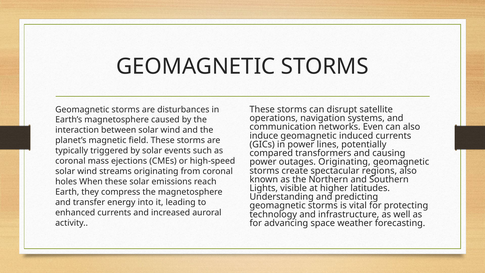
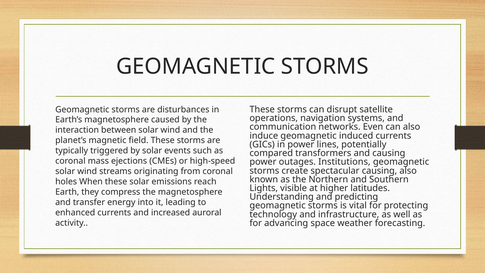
outages Originating: Originating -> Institutions
spectacular regions: regions -> causing
